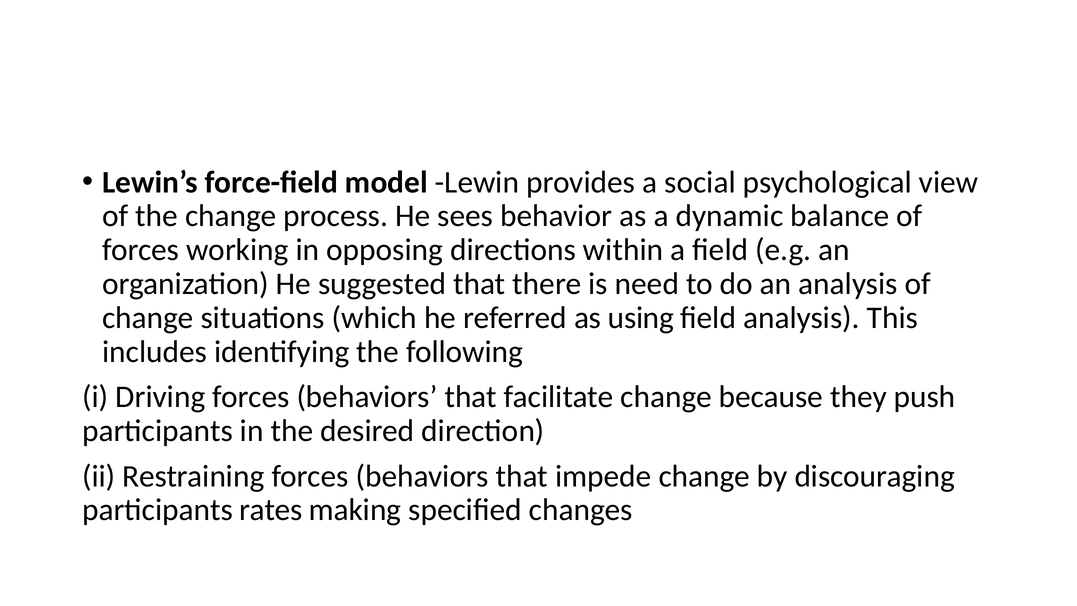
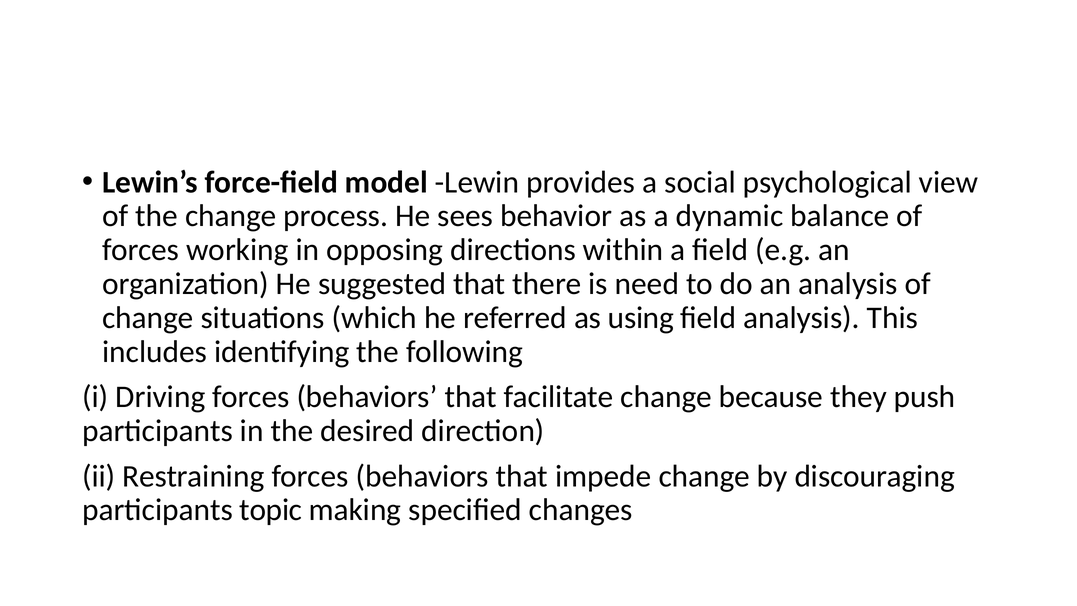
rates: rates -> topic
